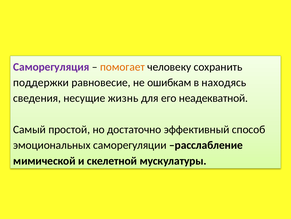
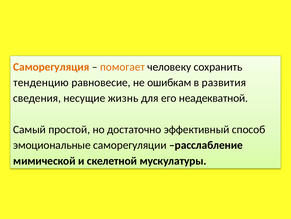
Саморегуляция colour: purple -> orange
поддержки: поддержки -> тенденцию
находясь: находясь -> развития
эмоциональных: эмоциональных -> эмоциональные
